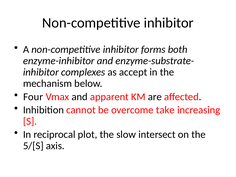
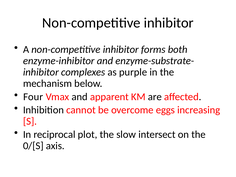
accept: accept -> purple
take: take -> eggs
5/[S: 5/[S -> 0/[S
